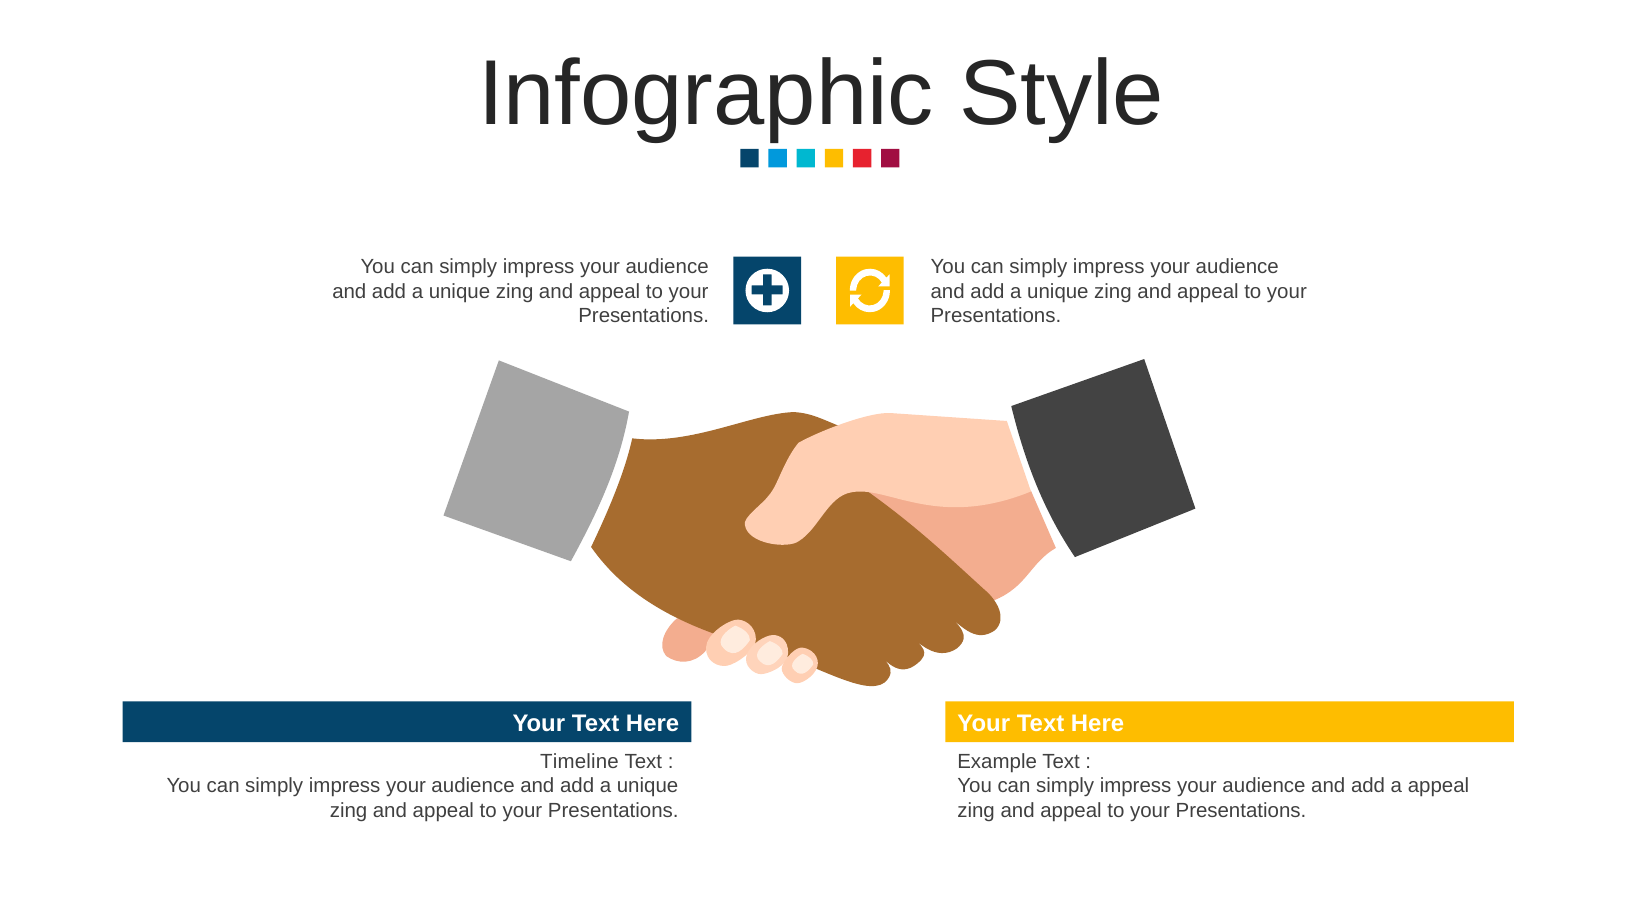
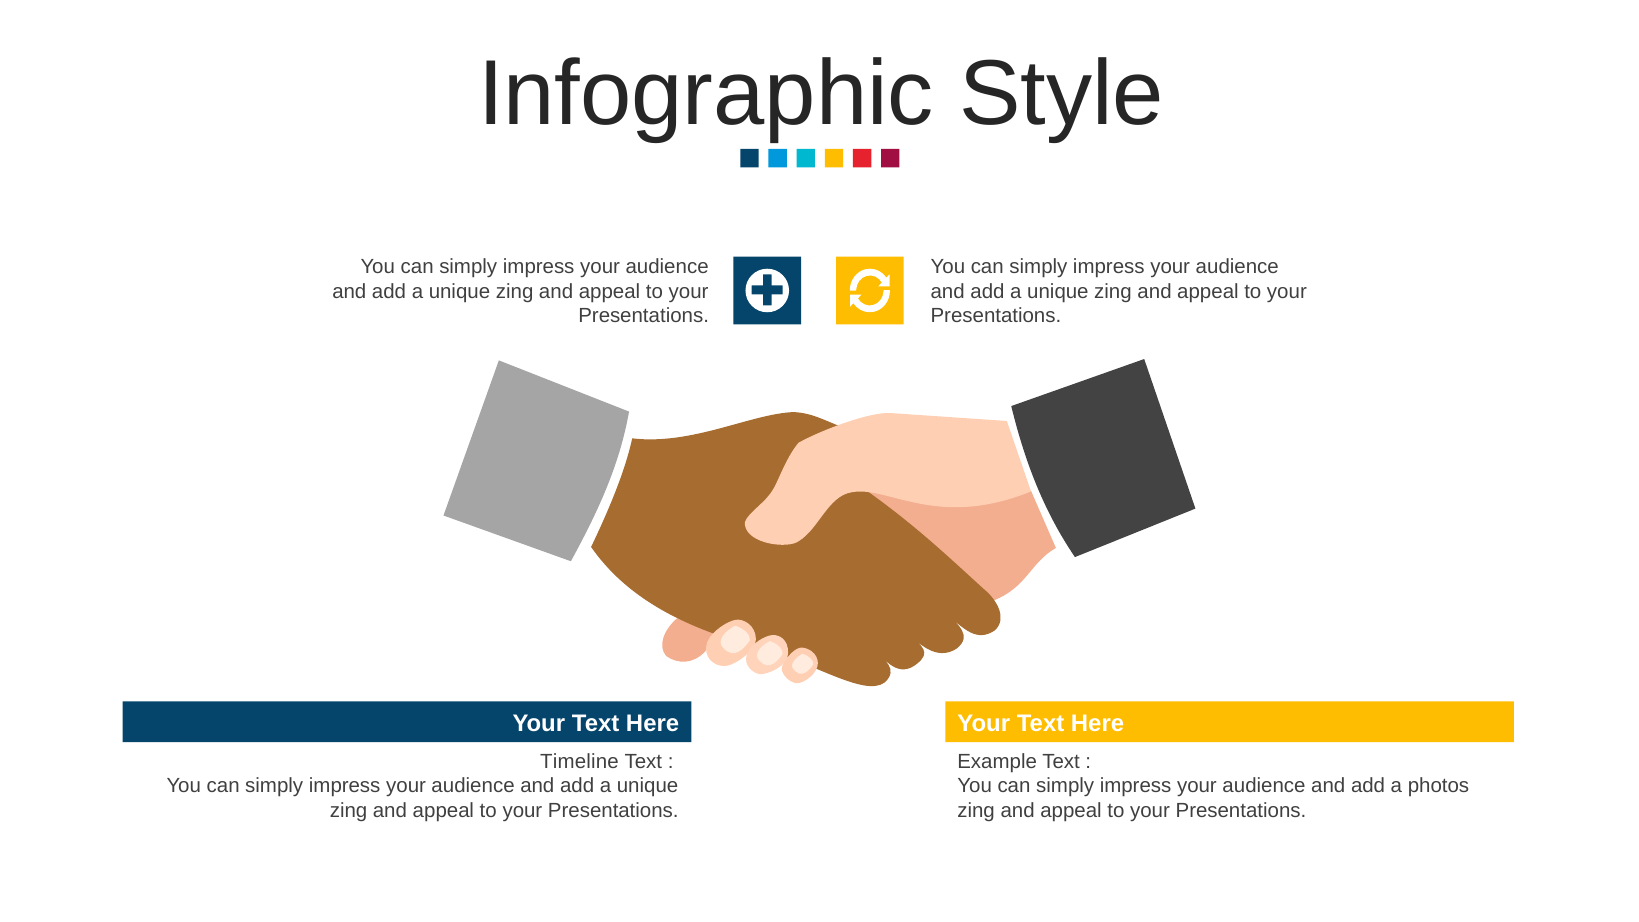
a appeal: appeal -> photos
